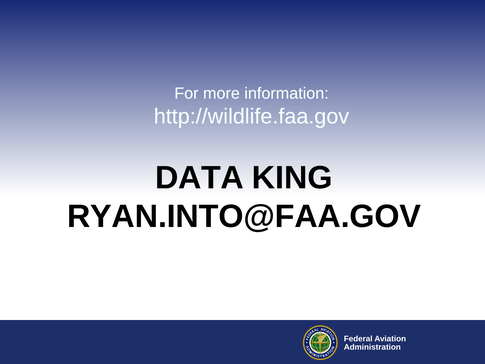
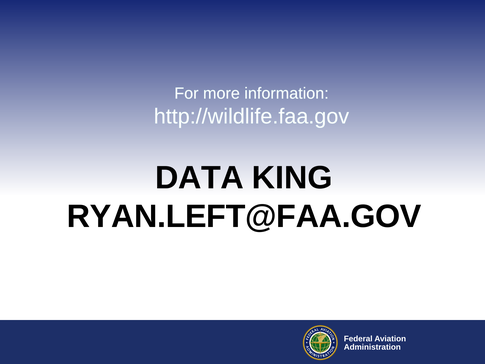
RYAN.INTO@FAA.GOV: RYAN.INTO@FAA.GOV -> RYAN.LEFT@FAA.GOV
